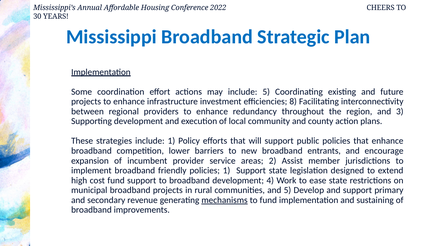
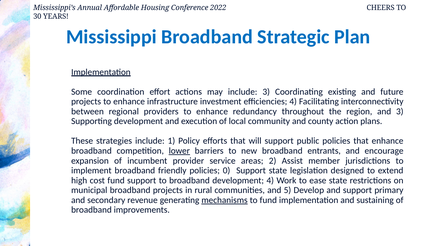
include 5: 5 -> 3
efficiencies 8: 8 -> 4
lower underline: none -> present
policies 1: 1 -> 0
